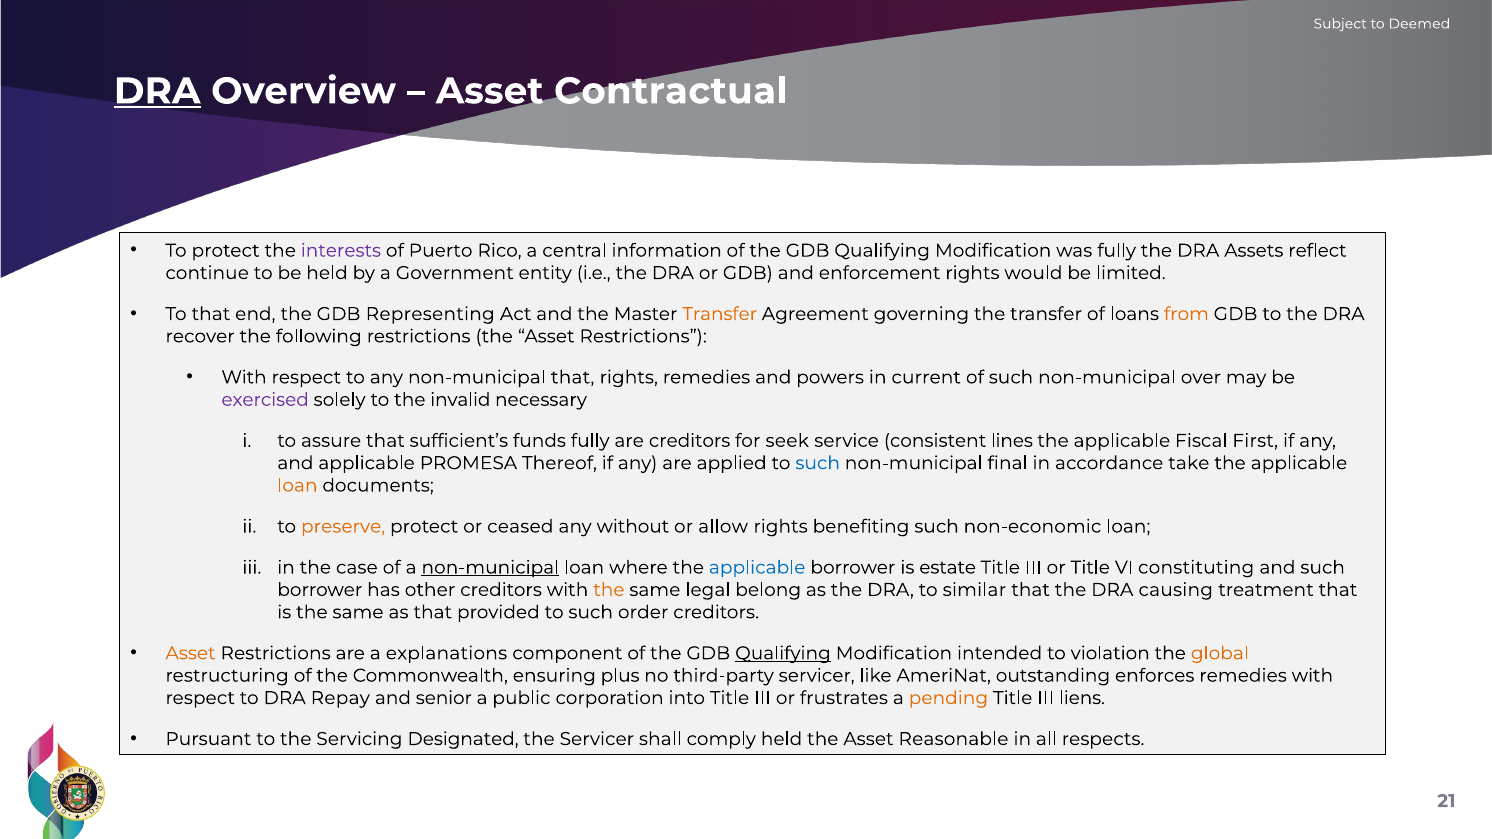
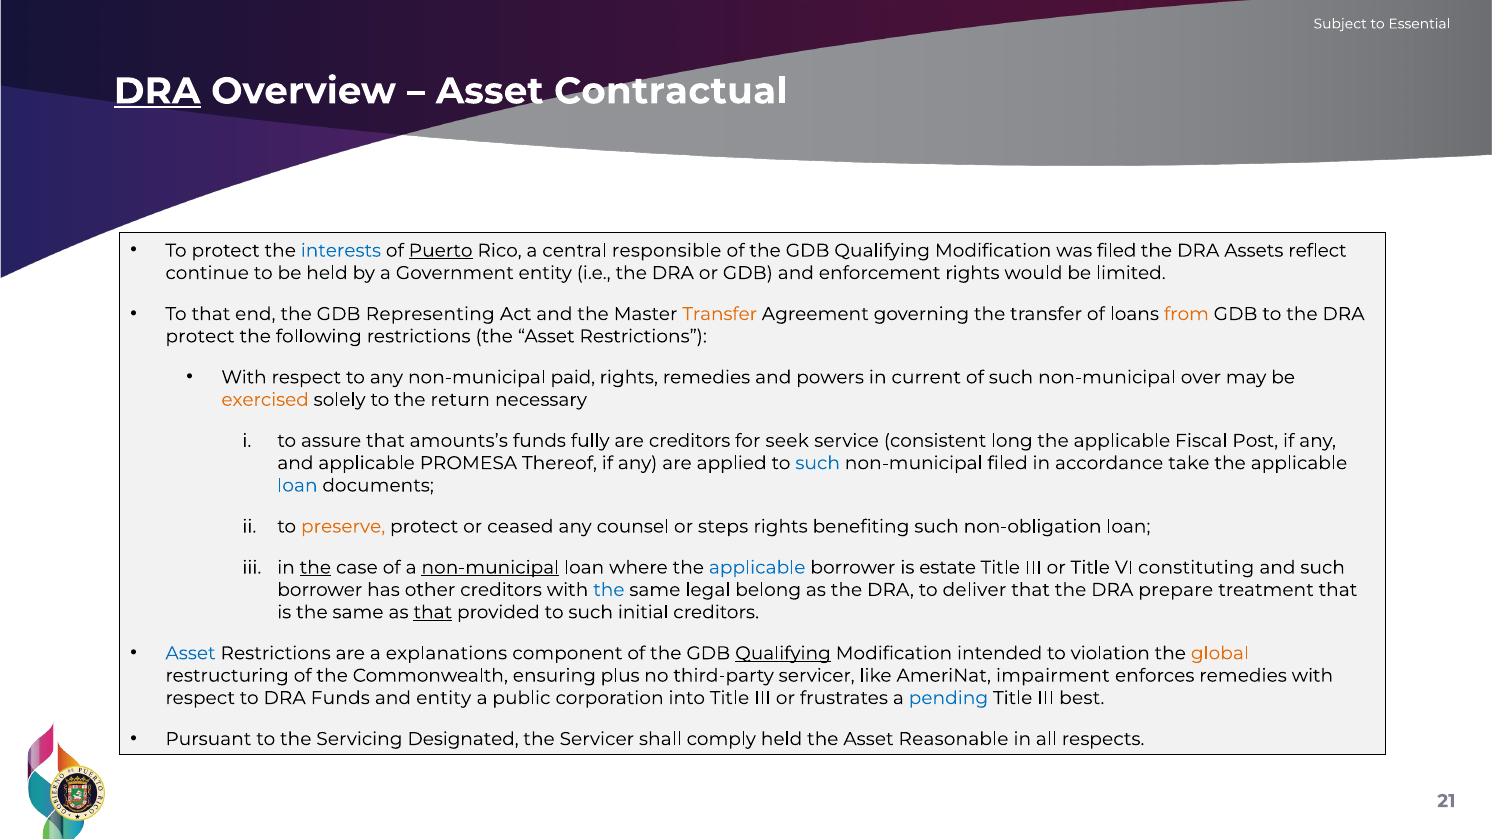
Deemed: Deemed -> Essential
interests colour: purple -> blue
Puerto underline: none -> present
information: information -> responsible
was fully: fully -> filed
recover at (200, 336): recover -> protect
non-municipal that: that -> paid
exercised colour: purple -> orange
invalid: invalid -> return
sufficient’s: sufficient’s -> amounts’s
lines: lines -> long
First: First -> Post
non-municipal final: final -> filed
loan at (297, 486) colour: orange -> blue
without: without -> counsel
allow: allow -> steps
non-economic: non-economic -> non-obligation
the at (315, 568) underline: none -> present
the at (609, 590) colour: orange -> blue
similar: similar -> deliver
causing: causing -> prepare
that at (433, 612) underline: none -> present
order: order -> initial
Asset at (191, 653) colour: orange -> blue
outstanding: outstanding -> impairment
DRA Repay: Repay -> Funds
and senior: senior -> entity
pending colour: orange -> blue
liens: liens -> best
